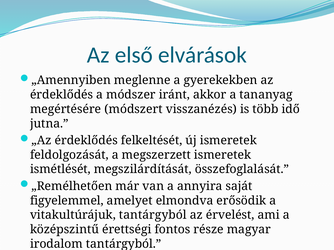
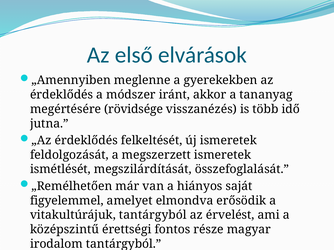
módszert: módszert -> rövidsége
annyira: annyira -> hiányos
